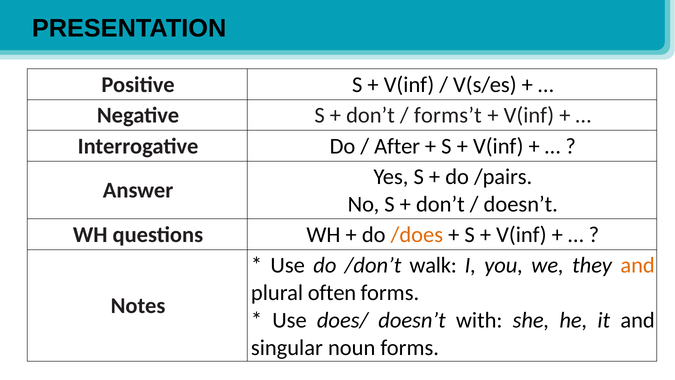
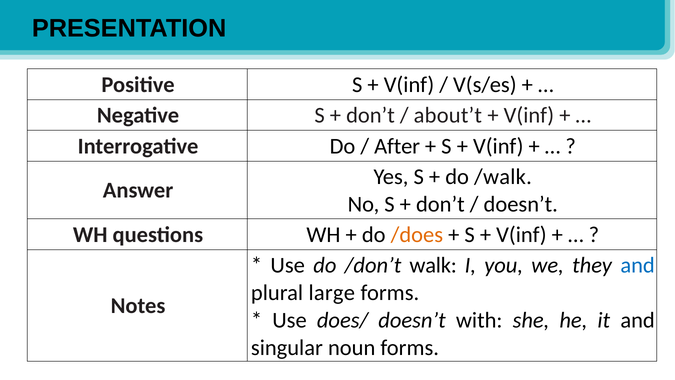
forms’t: forms’t -> about’t
/pairs: /pairs -> /walk
and at (638, 265) colour: orange -> blue
often: often -> large
